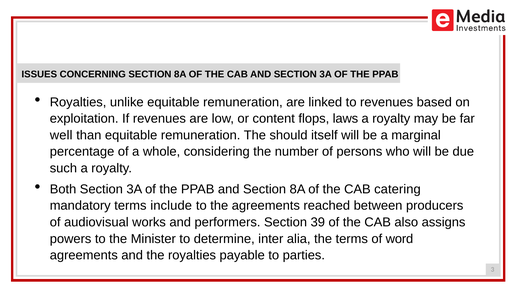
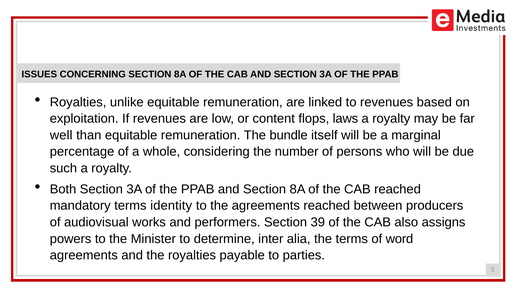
should: should -> bundle
CAB catering: catering -> reached
include: include -> identity
